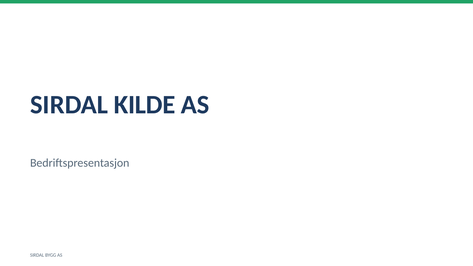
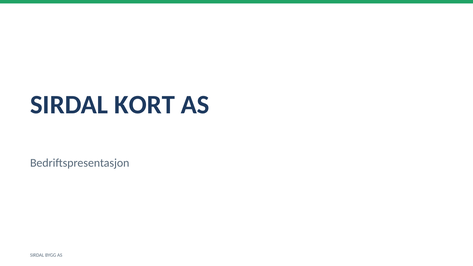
KILDE: KILDE -> KORT
